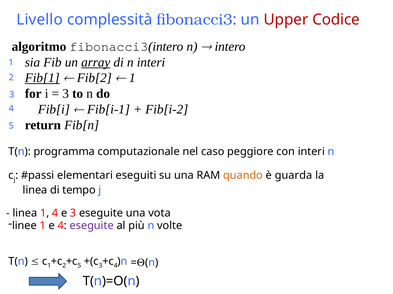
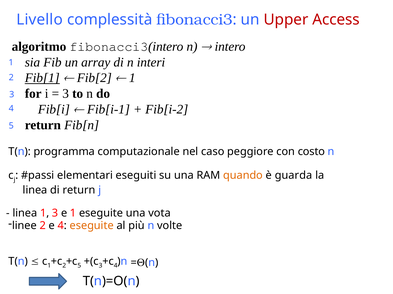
Codice: Codice -> Access
array underline: present -> none
con interi: interi -> costo
di tempo: tempo -> return
1 4: 4 -> 3
e 3: 3 -> 1
linee 1: 1 -> 2
eseguite at (92, 226) colour: purple -> orange
